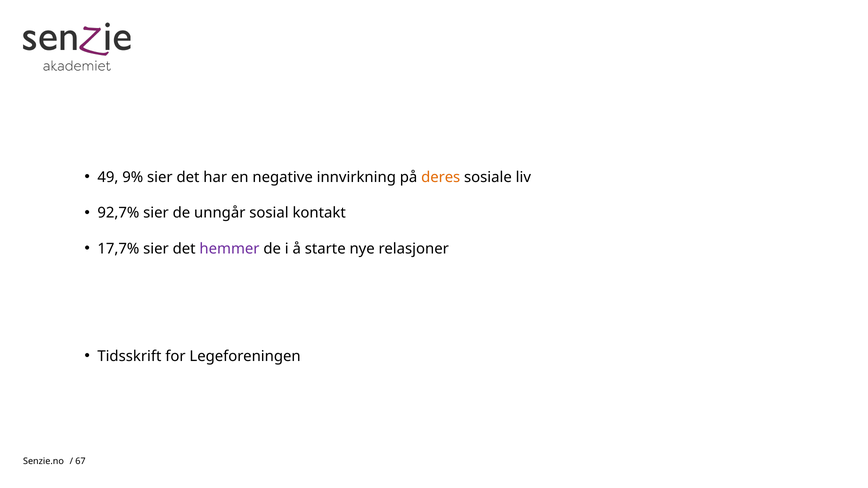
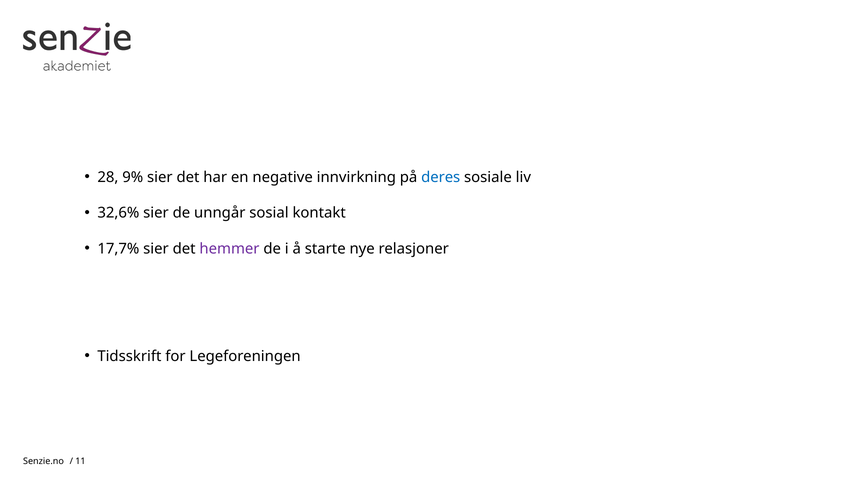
49: 49 -> 28
deres colour: orange -> blue
92,7%: 92,7% -> 32,6%
67: 67 -> 11
